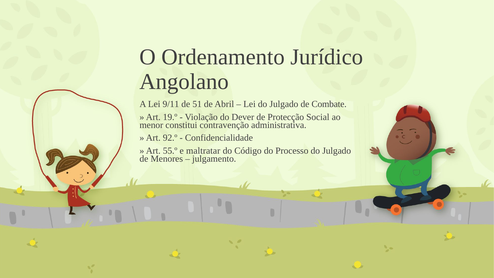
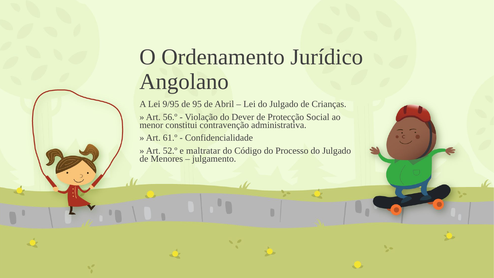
9/11: 9/11 -> 9/95
51: 51 -> 95
Combate: Combate -> Crianças
19.º: 19.º -> 56.º
92.º: 92.º -> 61.º
55.º: 55.º -> 52.º
